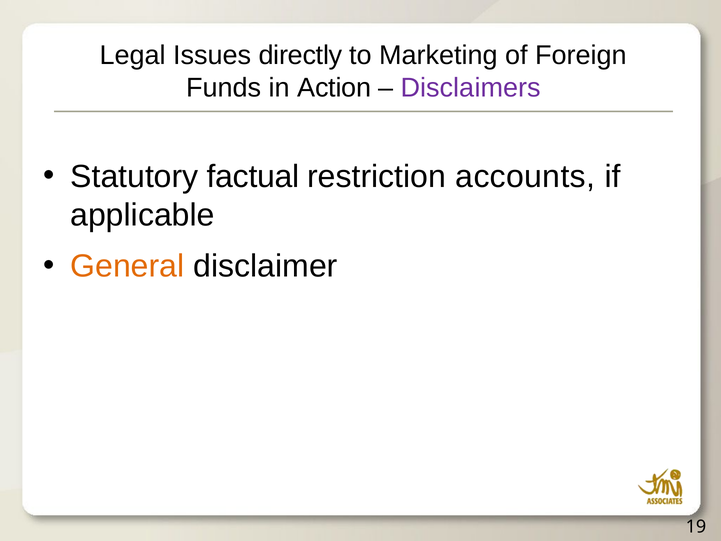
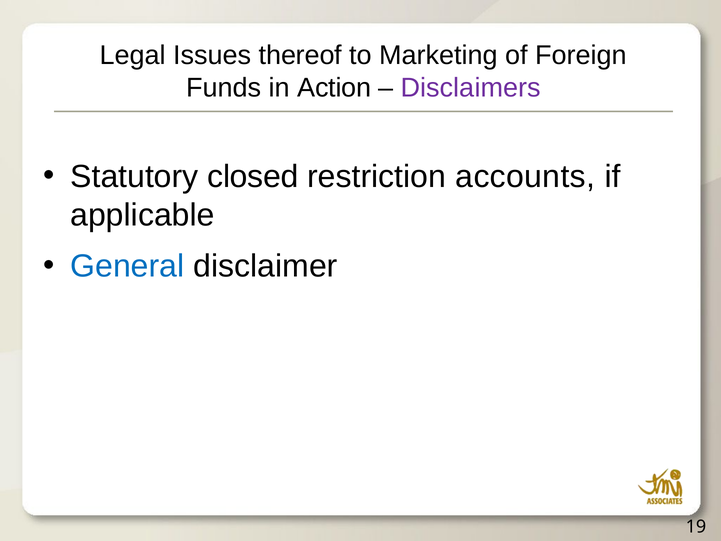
directly: directly -> thereof
factual: factual -> closed
General colour: orange -> blue
